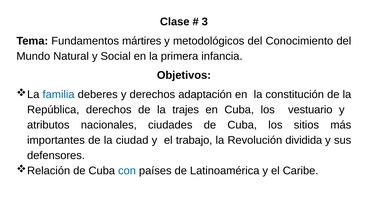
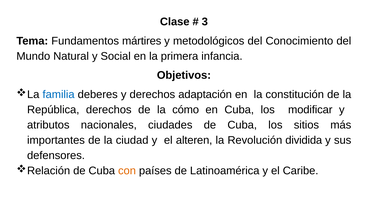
trajes: trajes -> cómo
vestuario: vestuario -> modificar
trabajo: trabajo -> alteren
con colour: blue -> orange
